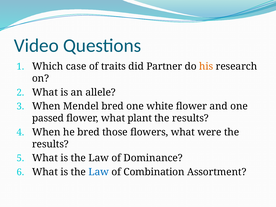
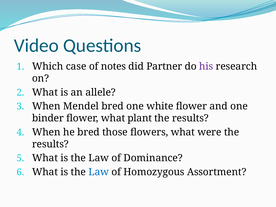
traits: traits -> notes
his colour: orange -> purple
passed: passed -> binder
Combination: Combination -> Homozygous
